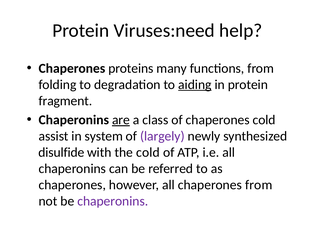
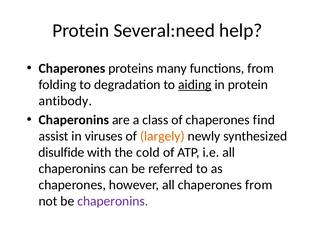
Viruses:need: Viruses:need -> Several:need
fragment: fragment -> antibody
are underline: present -> none
chaperones cold: cold -> find
system: system -> viruses
largely colour: purple -> orange
